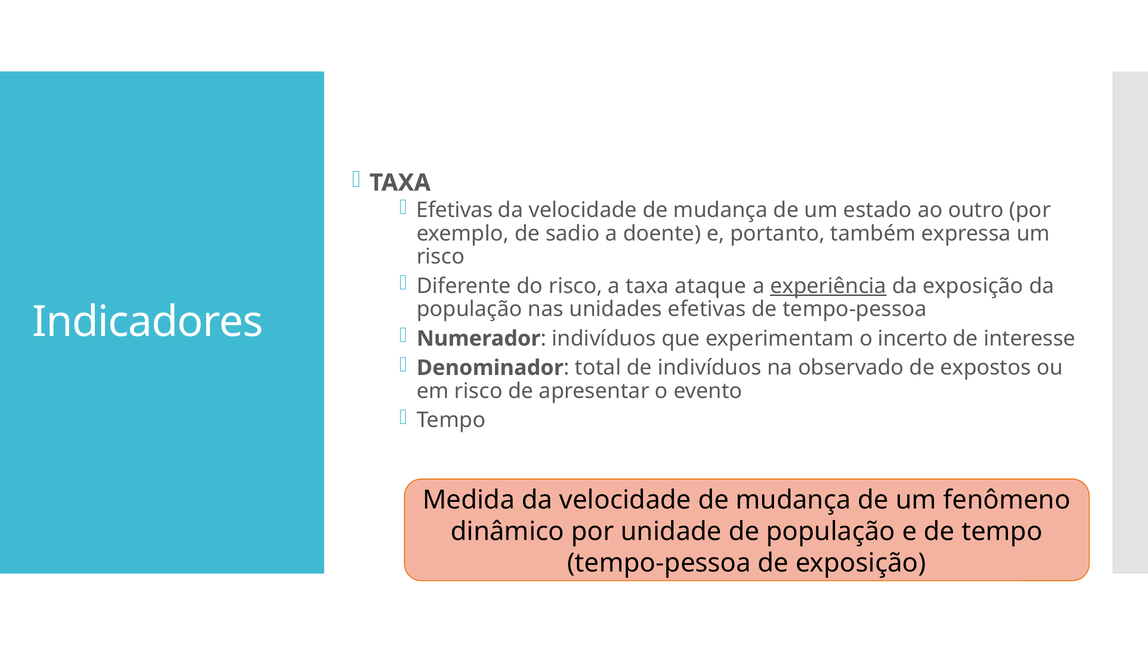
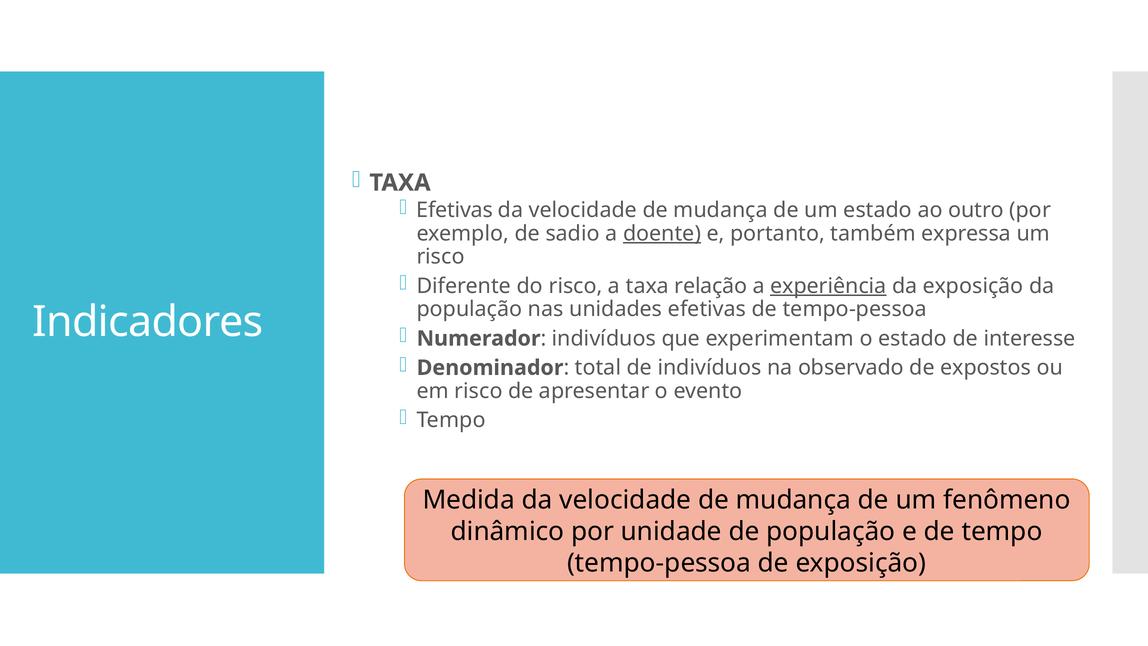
doente underline: none -> present
ataque: ataque -> relação
o incerto: incerto -> estado
